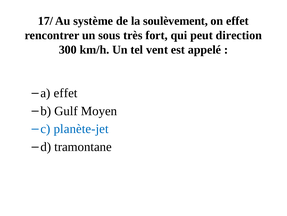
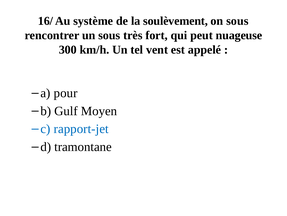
17/: 17/ -> 16/
on effet: effet -> sous
direction: direction -> nuageuse
a effet: effet -> pour
planète-jet: planète-jet -> rapport-jet
